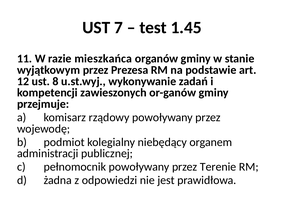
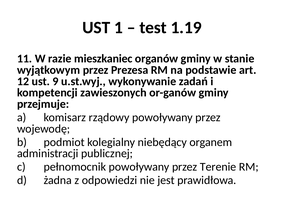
7: 7 -> 1
1.45: 1.45 -> 1.19
mieszkańca: mieszkańca -> mieszkaniec
8: 8 -> 9
